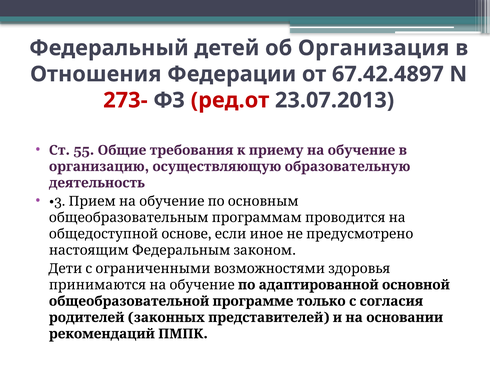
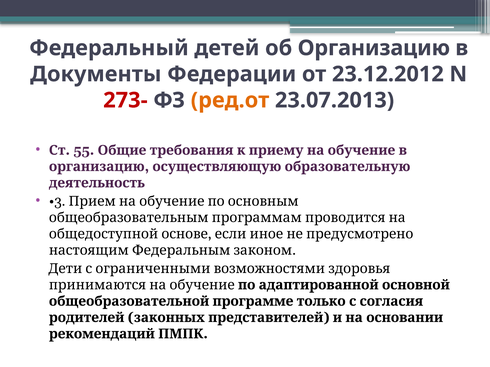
об Организация: Организация -> Организацию
Отношения: Отношения -> Документы
67.42.4897: 67.42.4897 -> 23.12.2012
ред.от colour: red -> orange
